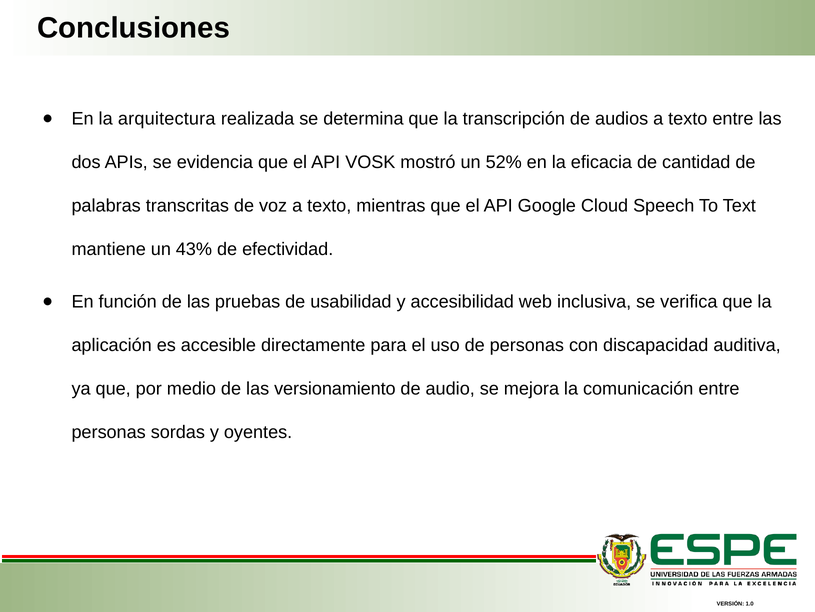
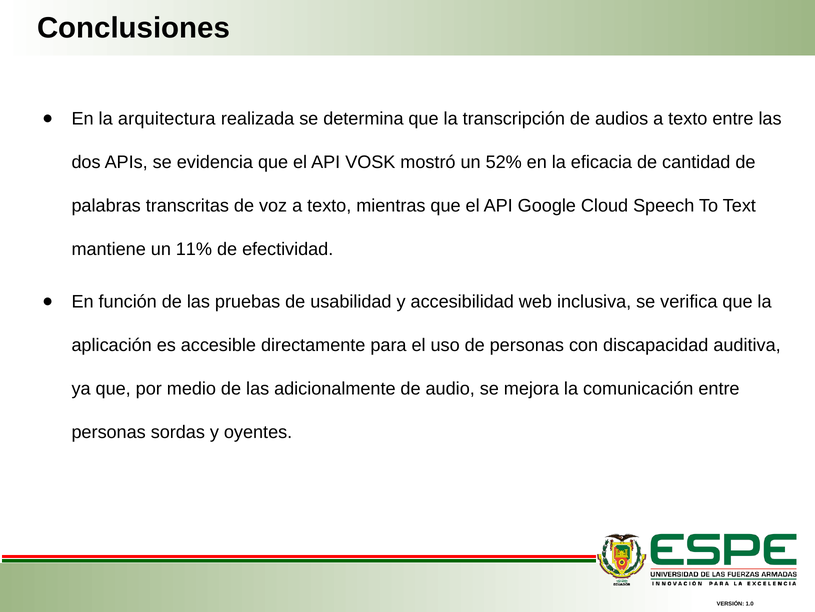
43%: 43% -> 11%
versionamiento: versionamiento -> adicionalmente
